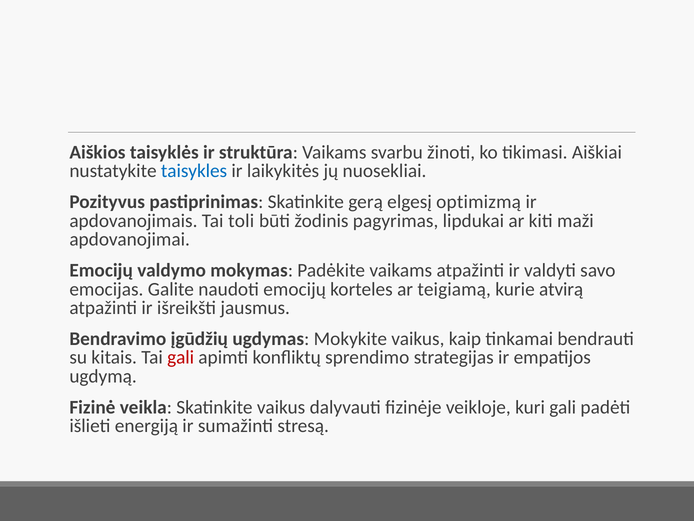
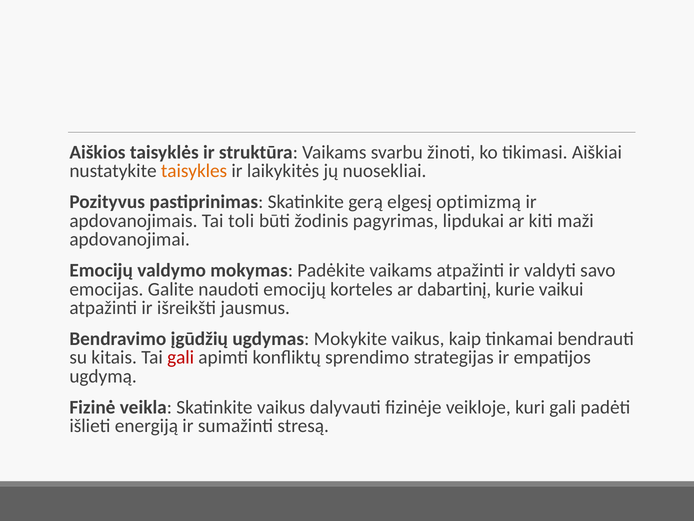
taisykles colour: blue -> orange
teigiamą: teigiamą -> dabartinį
atvirą: atvirą -> vaikui
